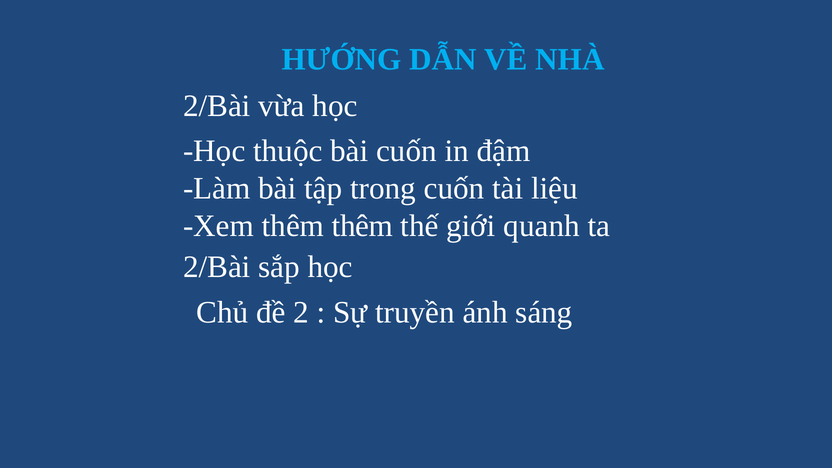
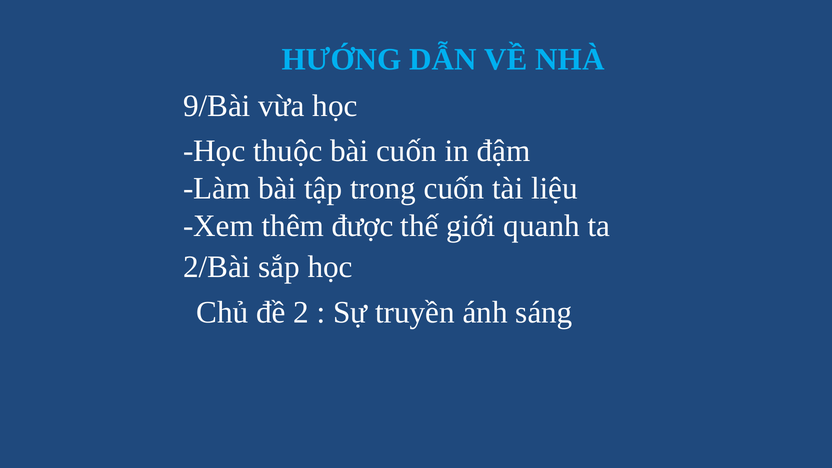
2/Bài at (217, 106): 2/Bài -> 9/Bài
thêm thêm: thêm -> được
